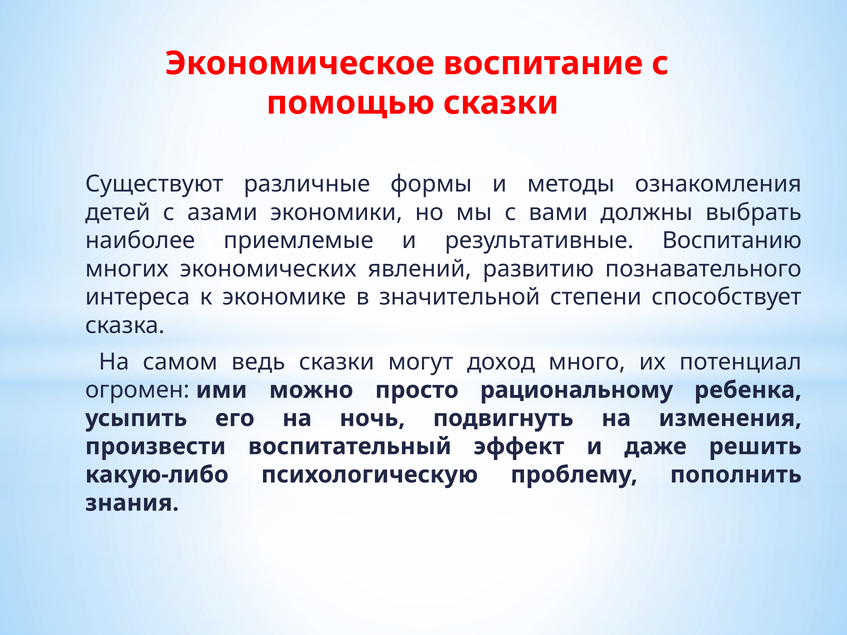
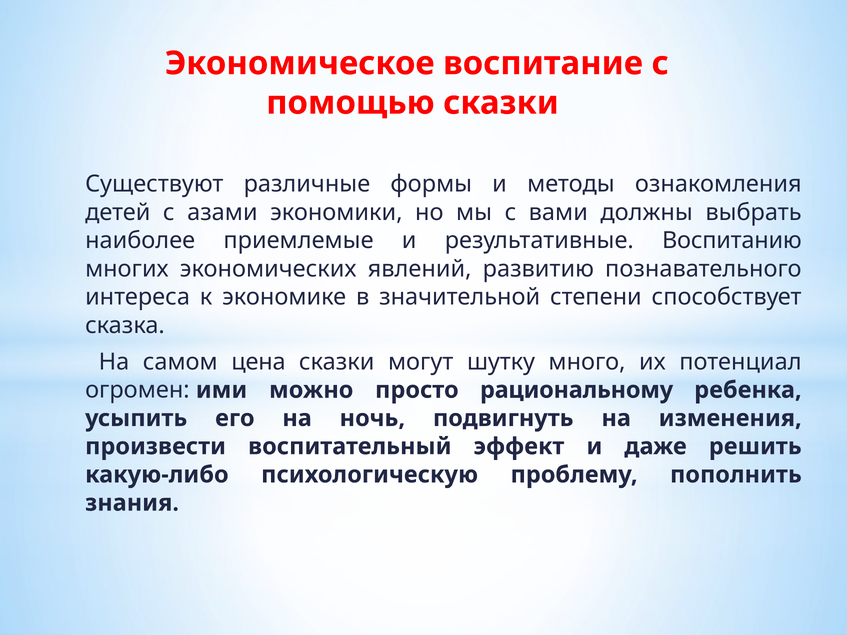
ведь: ведь -> цена
доход: доход -> шутку
